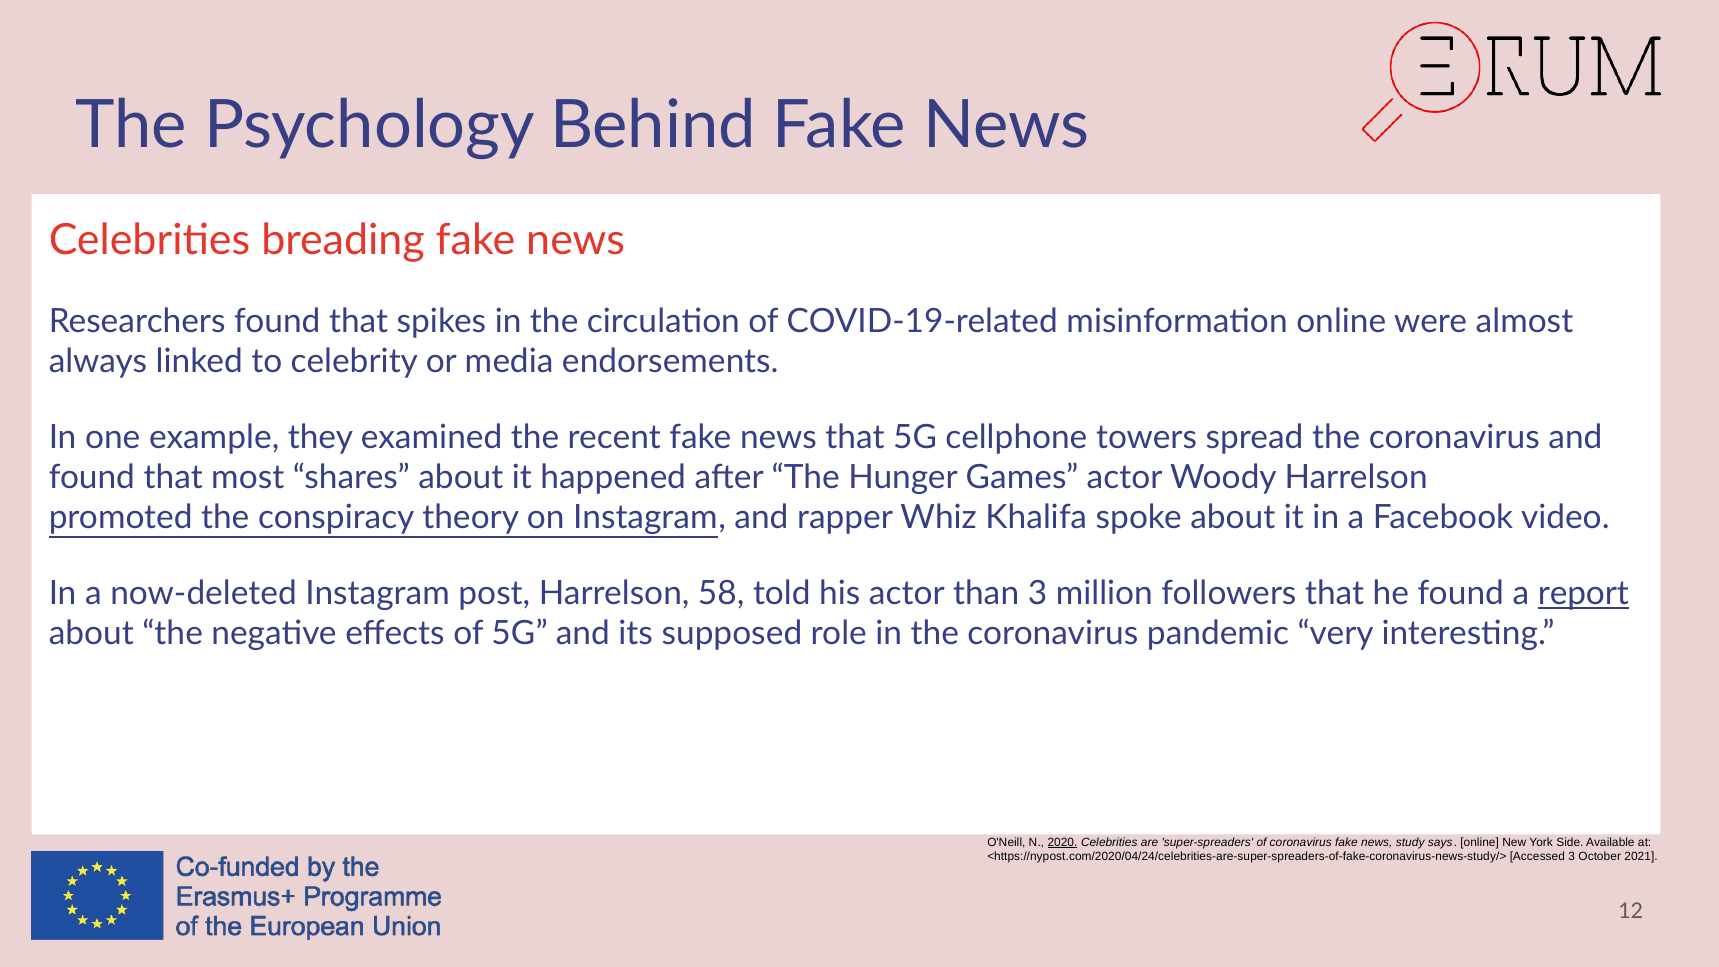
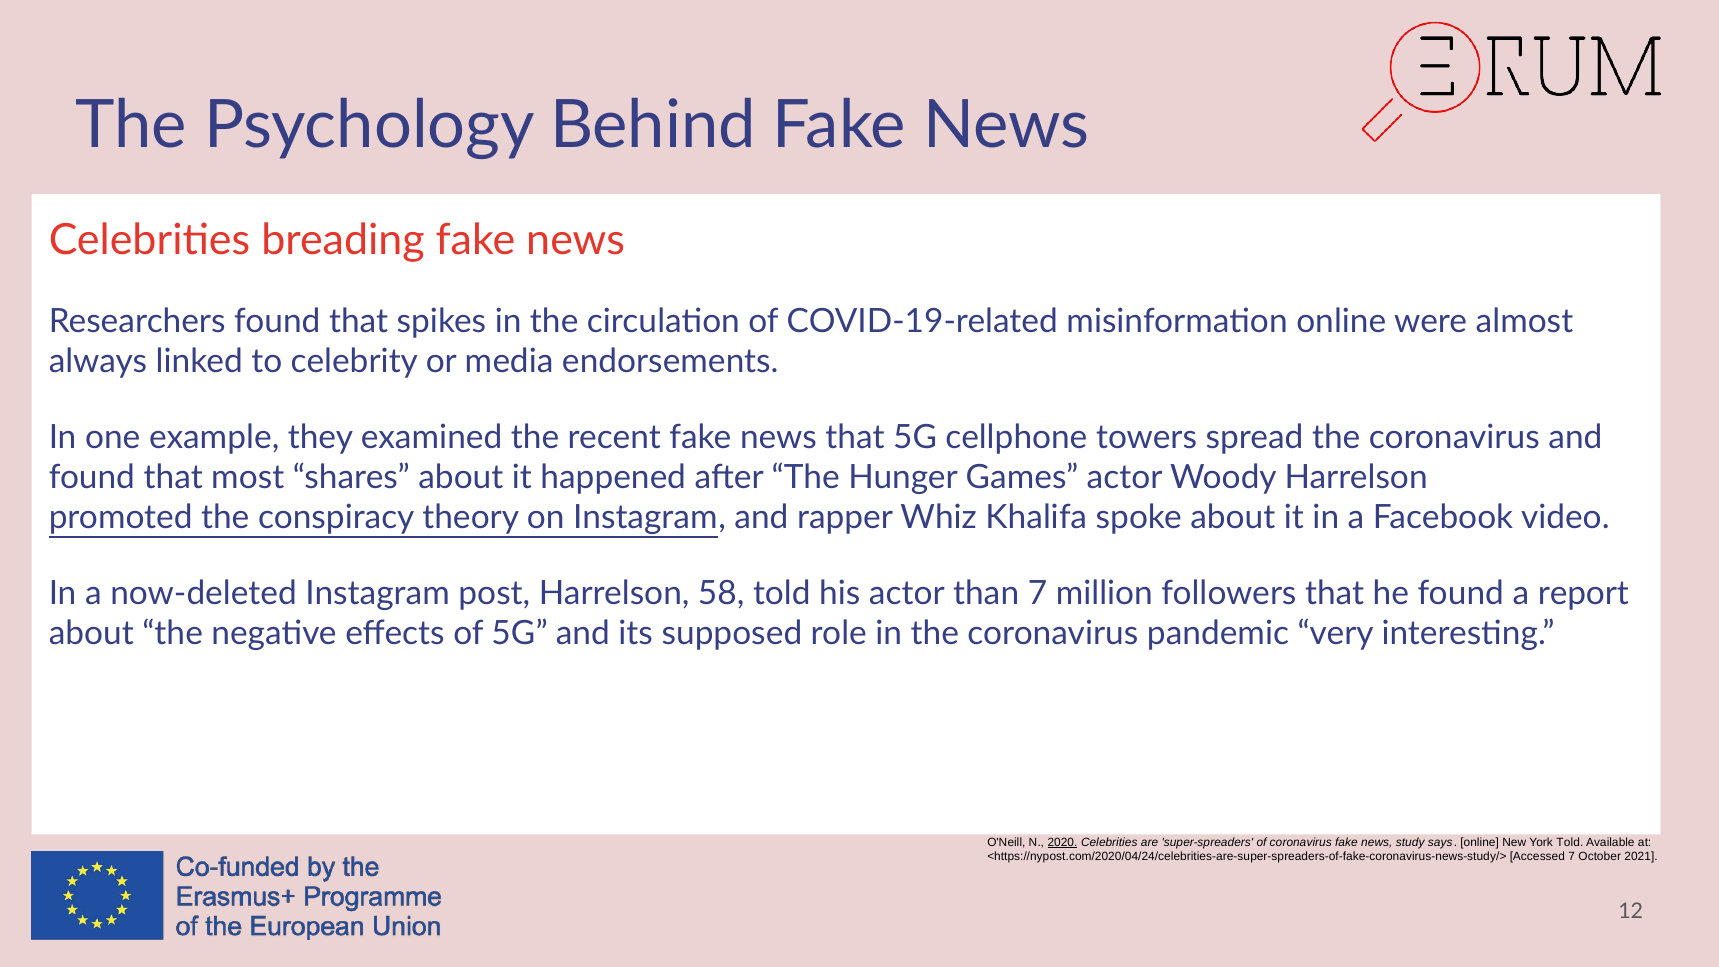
than 3: 3 -> 7
report underline: present -> none
York Side: Side -> Told
Accessed 3: 3 -> 7
